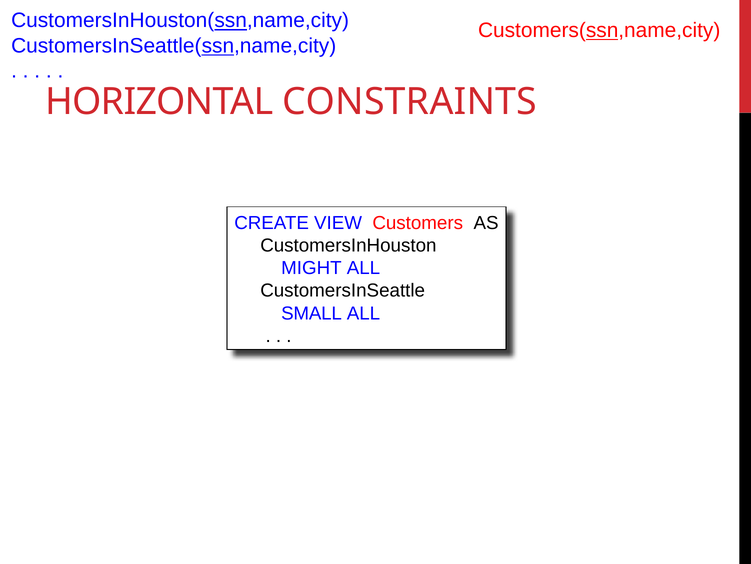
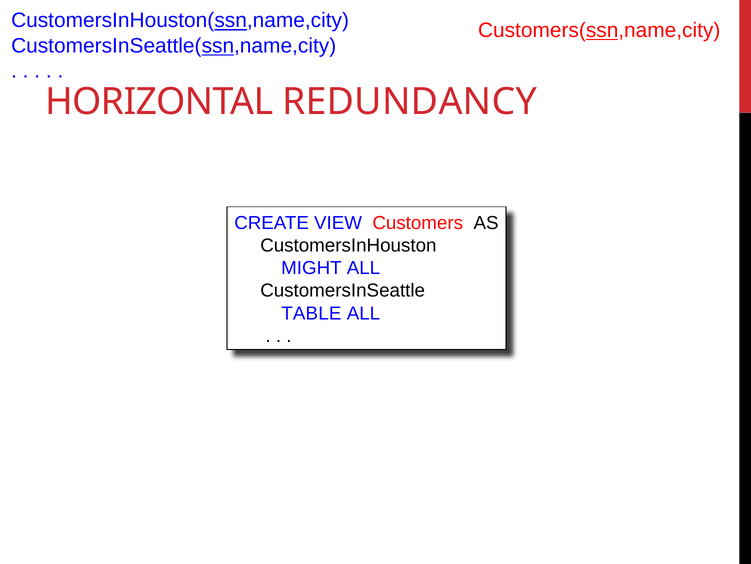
CONSTRAINTS: CONSTRAINTS -> REDUNDANCY
SMALL: SMALL -> TABLE
